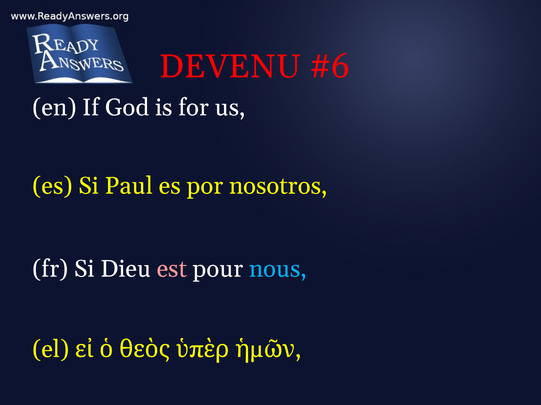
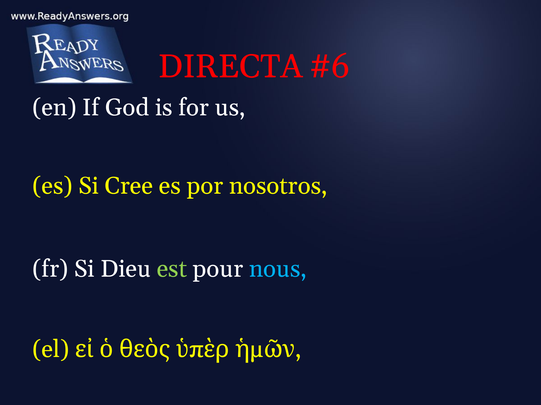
DEVENU: DEVENU -> DIRECTA
Paul: Paul -> Cree
est colour: pink -> light green
